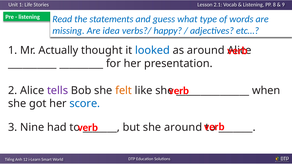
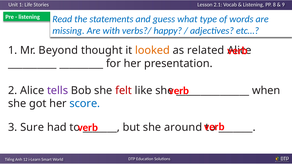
Are idea: idea -> with
Actually: Actually -> Beyond
looked colour: blue -> orange
as around: around -> related
felt colour: orange -> red
Nine: Nine -> Sure
